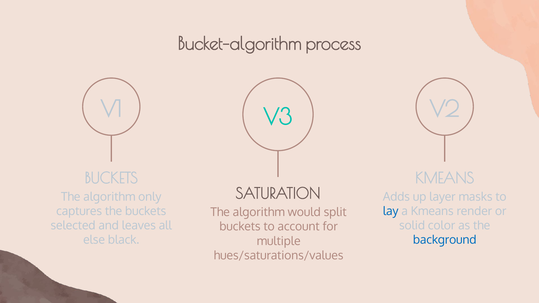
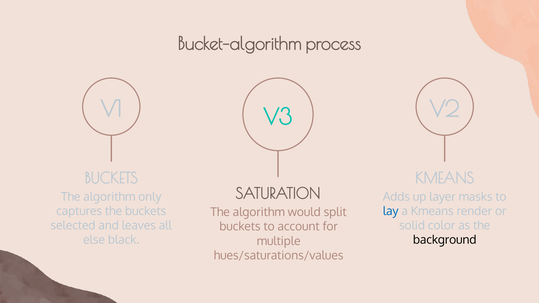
background colour: blue -> black
